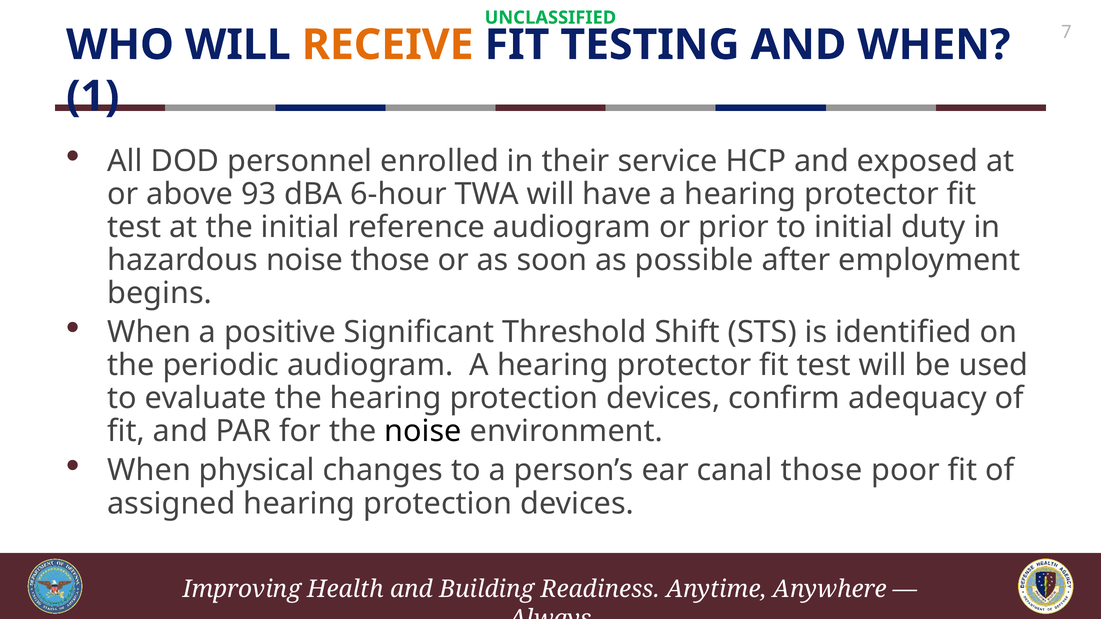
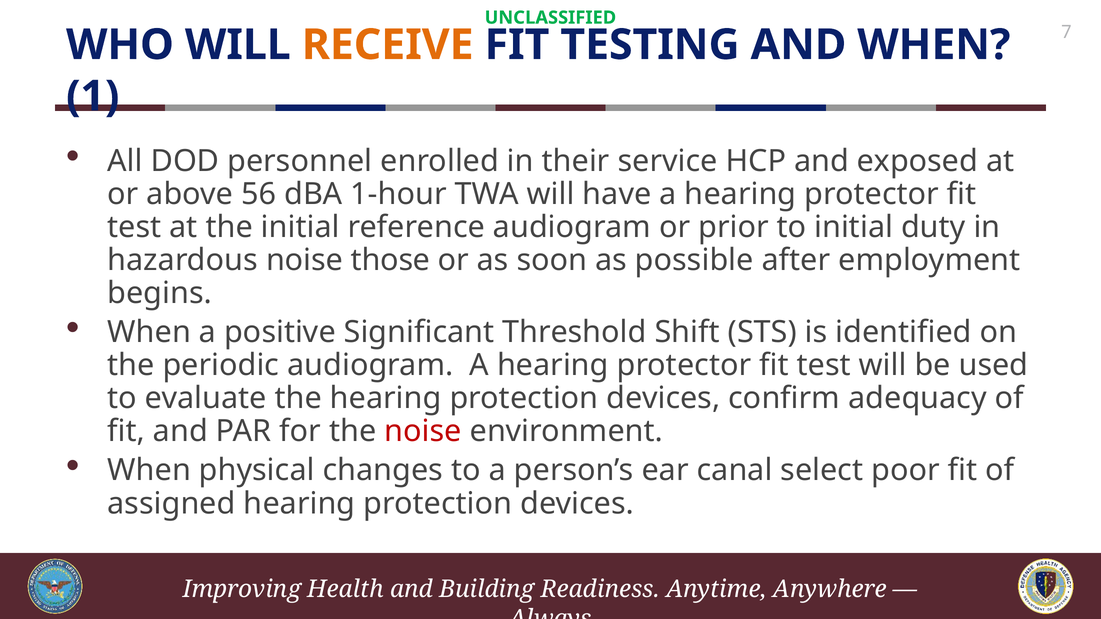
93: 93 -> 56
6-hour: 6-hour -> 1-hour
noise at (423, 432) colour: black -> red
canal those: those -> select
